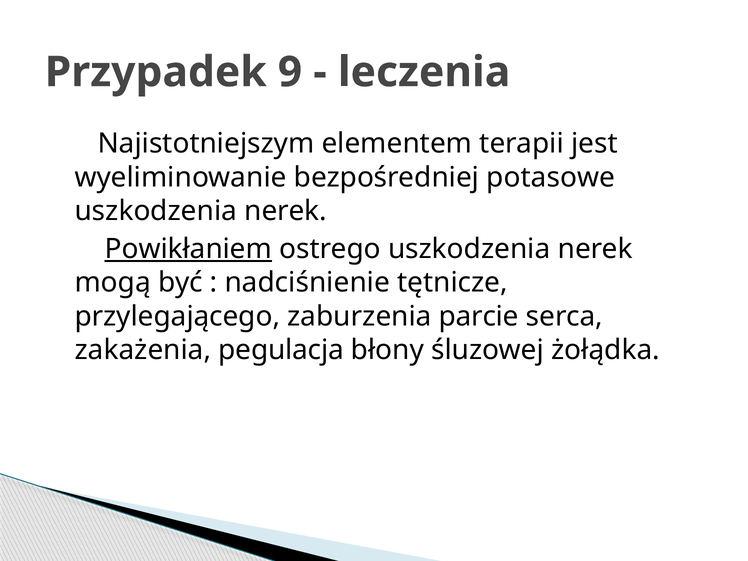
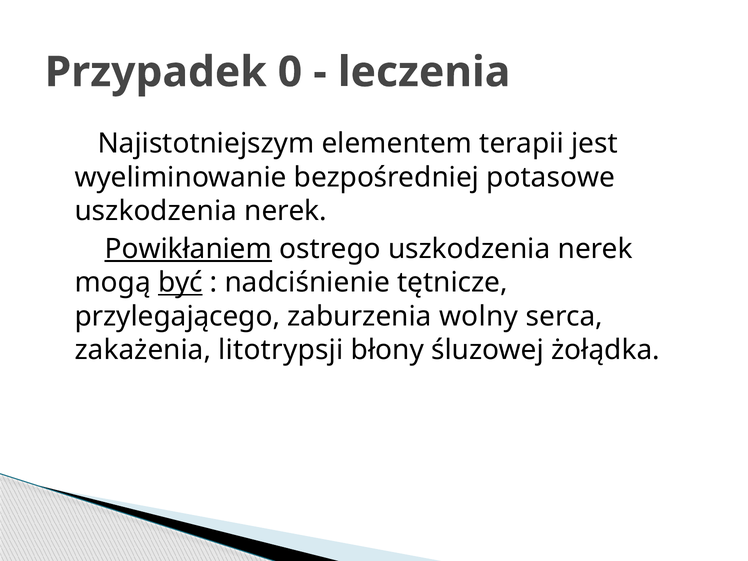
9: 9 -> 0
być underline: none -> present
parcie: parcie -> wolny
pegulacja: pegulacja -> litotrypsji
